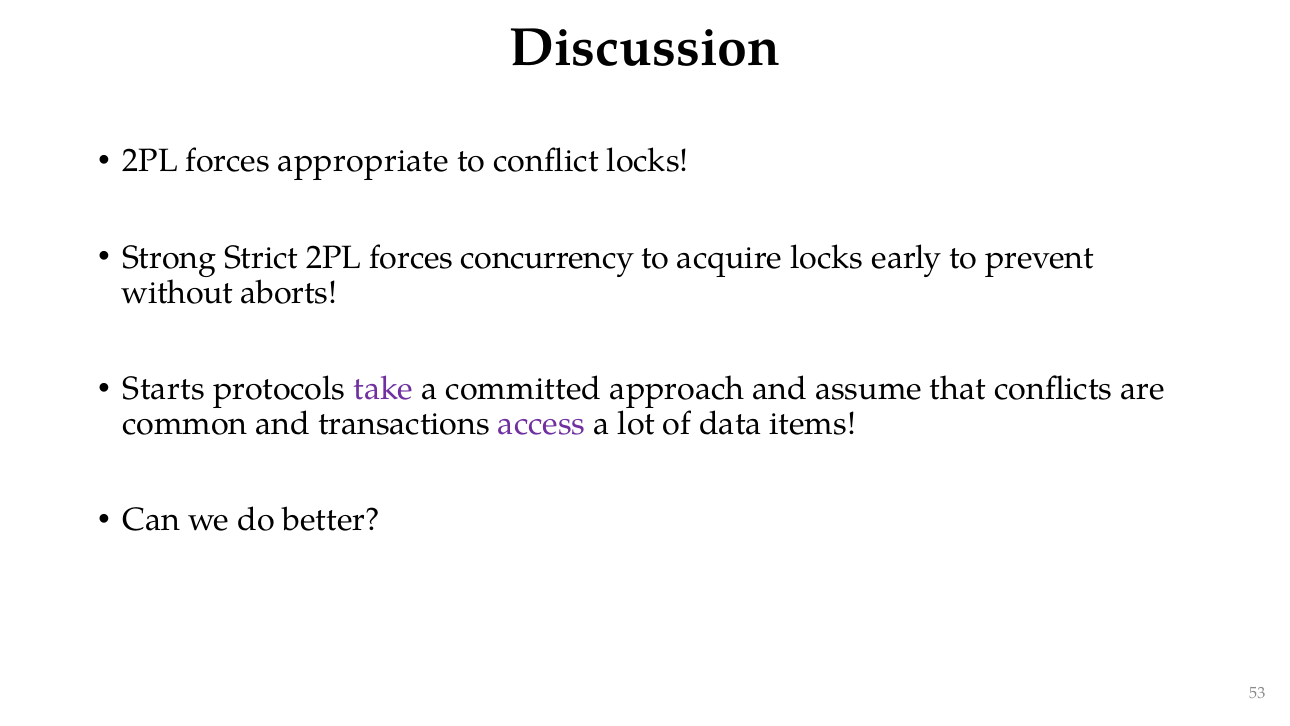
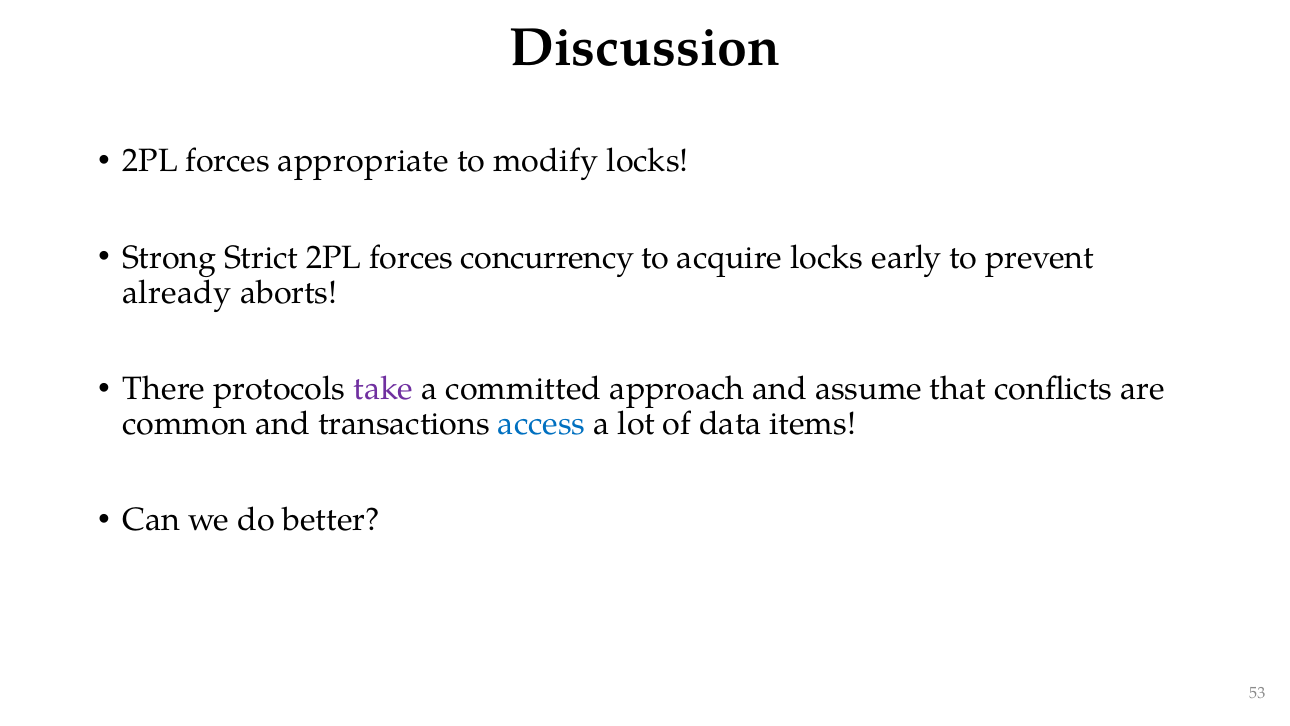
conflict: conflict -> modify
without: without -> already
Starts: Starts -> There
access colour: purple -> blue
